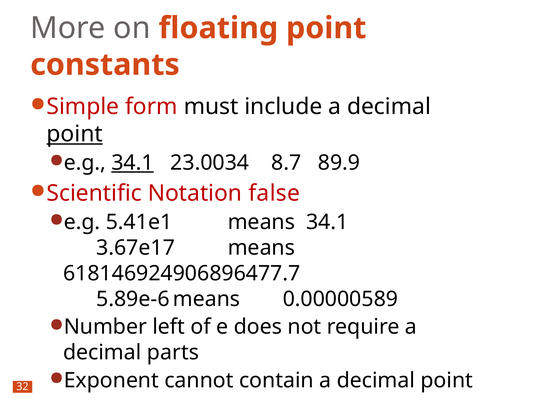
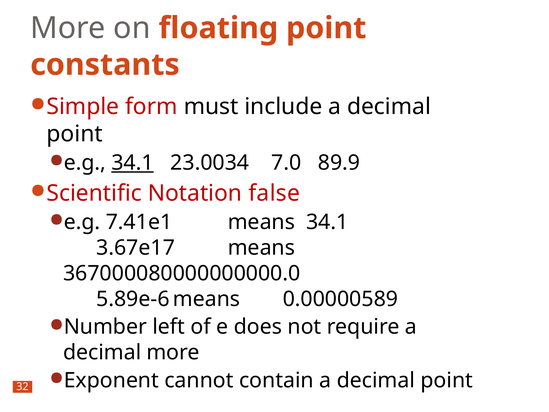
point at (75, 134) underline: present -> none
8.7: 8.7 -> 7.0
5.41e1: 5.41e1 -> 7.41e1
618146924906896477.7: 618146924906896477.7 -> 367000080000000000.0
decimal parts: parts -> more
